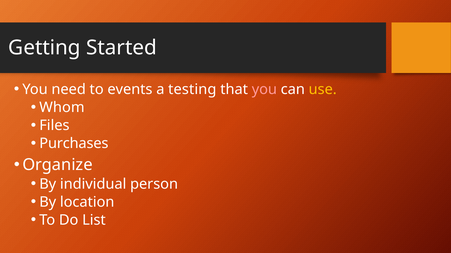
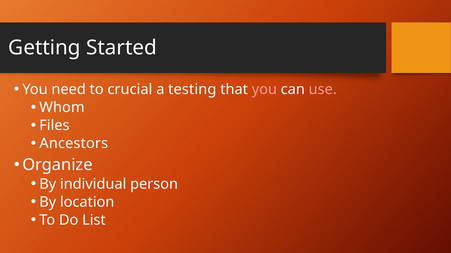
events: events -> crucial
use colour: yellow -> pink
Purchases: Purchases -> Ancestors
